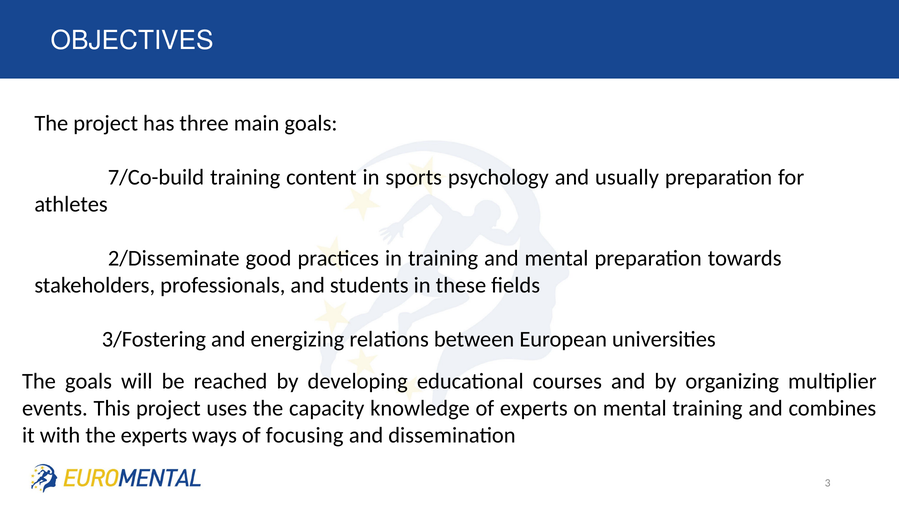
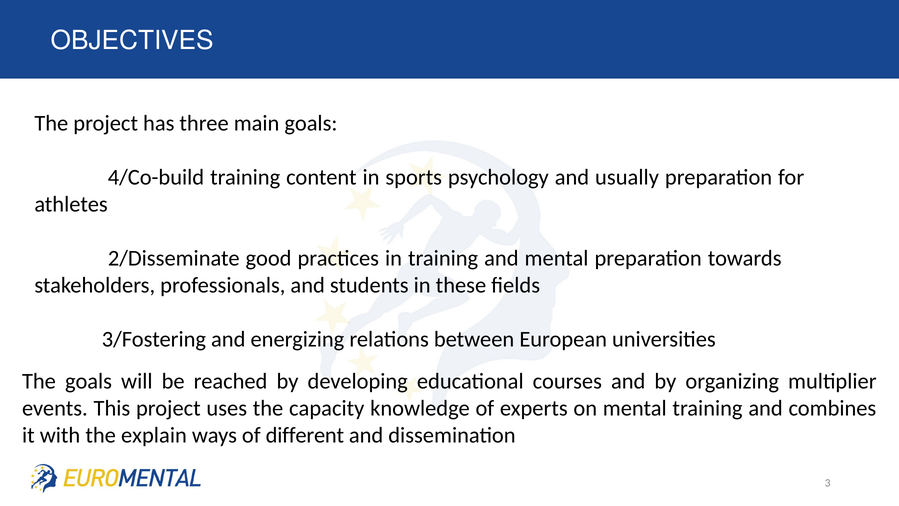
7/Co-build: 7/Co-build -> 4/Co-build
the experts: experts -> explain
focusing: focusing -> different
